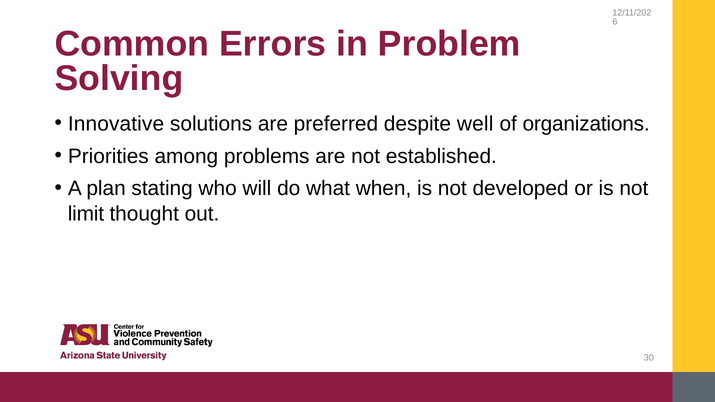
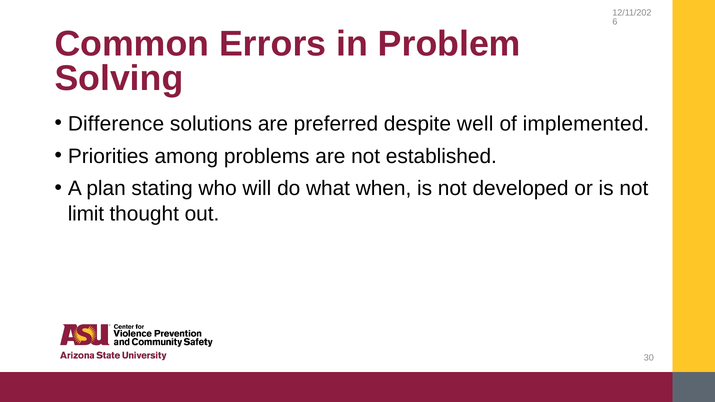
Innovative: Innovative -> Difference
organizations: organizations -> implemented
